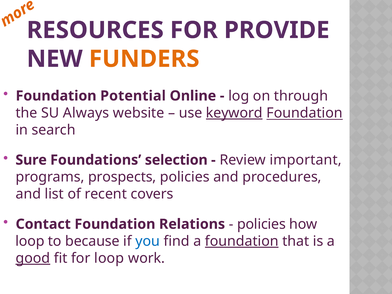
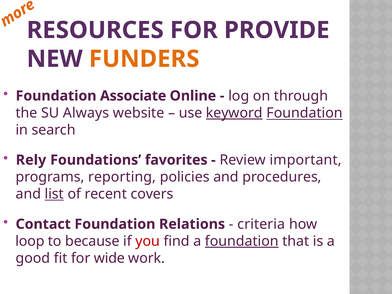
Potential: Potential -> Associate
Sure: Sure -> Rely
selection: selection -> favorites
prospects: prospects -> reporting
list underline: none -> present
policies at (261, 224): policies -> criteria
you colour: blue -> red
good underline: present -> none
for loop: loop -> wide
